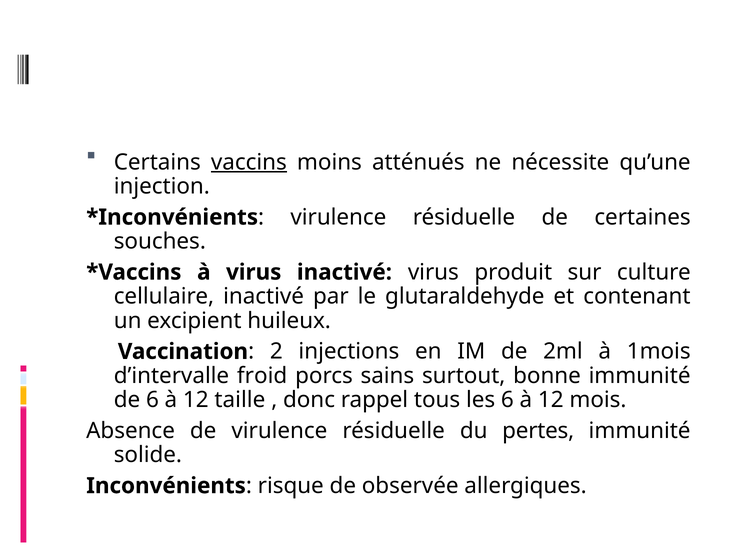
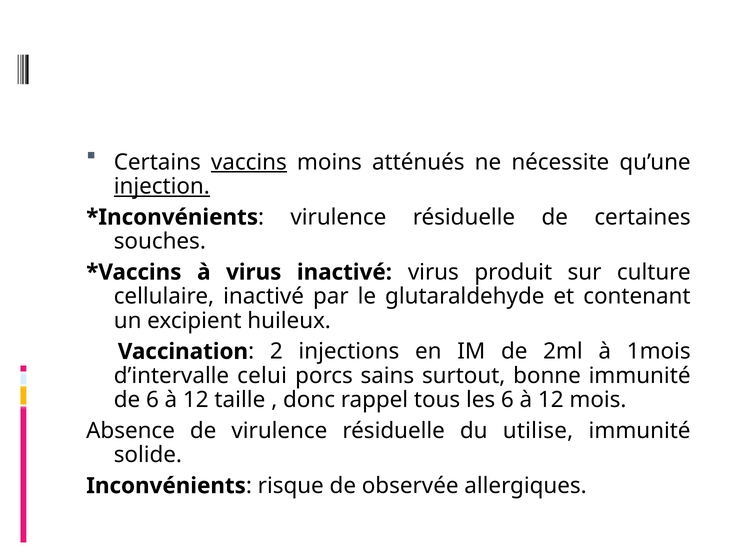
injection underline: none -> present
froid: froid -> celui
pertes: pertes -> utilise
